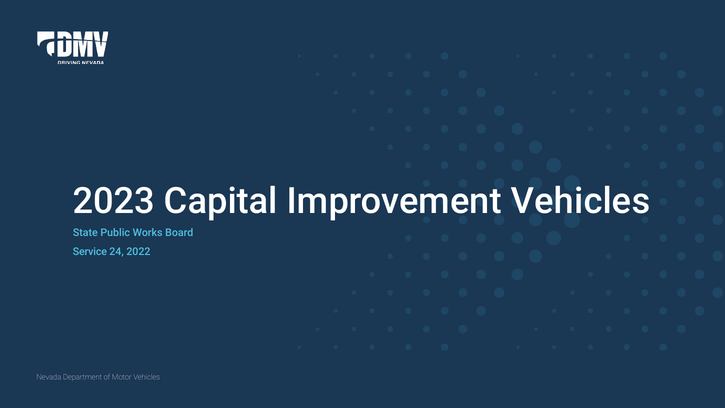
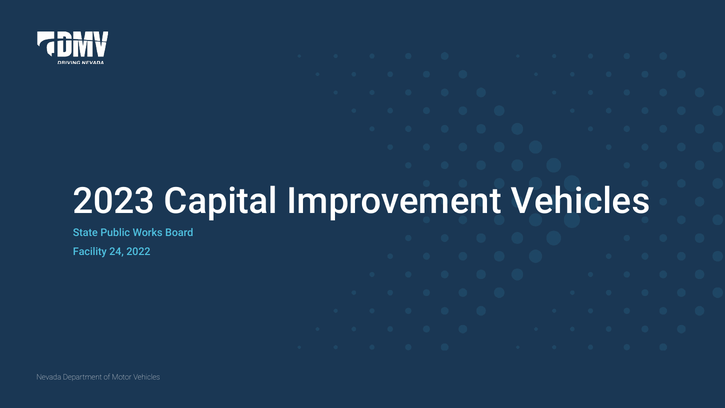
Service: Service -> Facility
